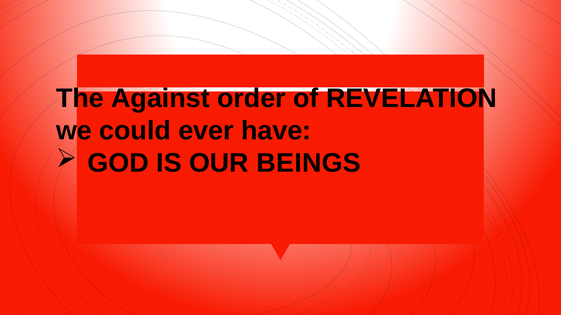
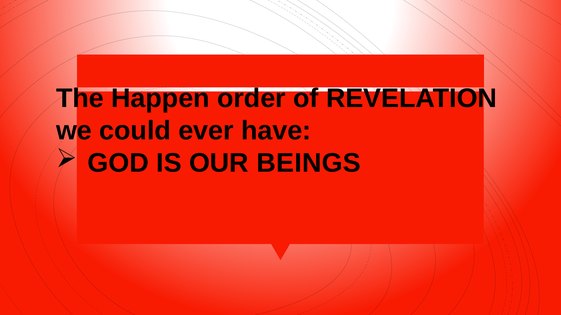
Against: Against -> Happen
